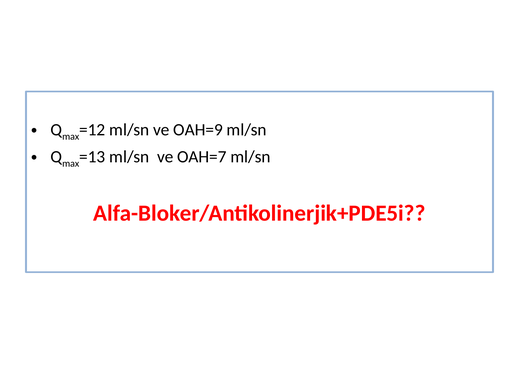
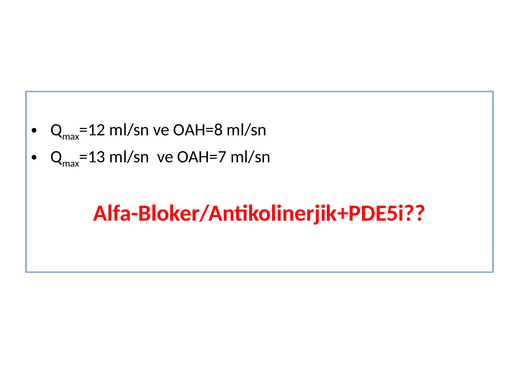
OAH=9: OAH=9 -> OAH=8
